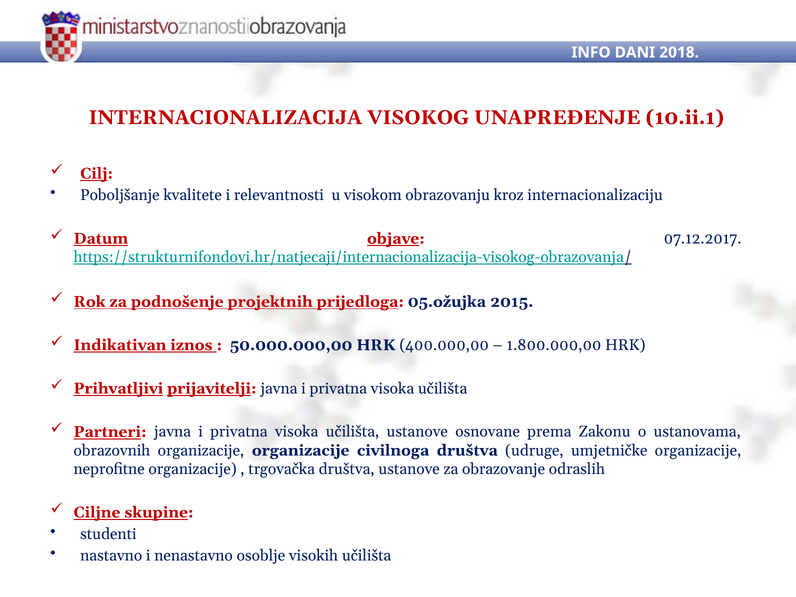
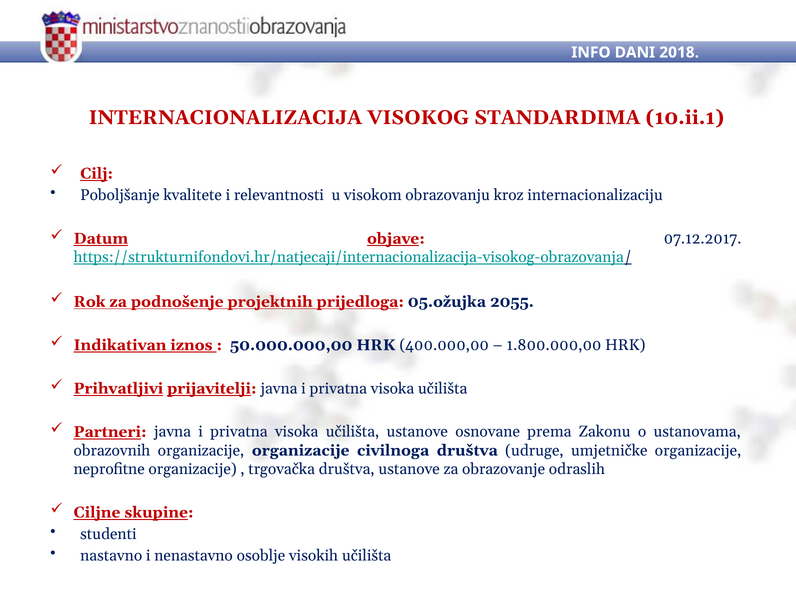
UNAPREĐENJE: UNAPREĐENJE -> STANDARDIMA
2015: 2015 -> 2055
